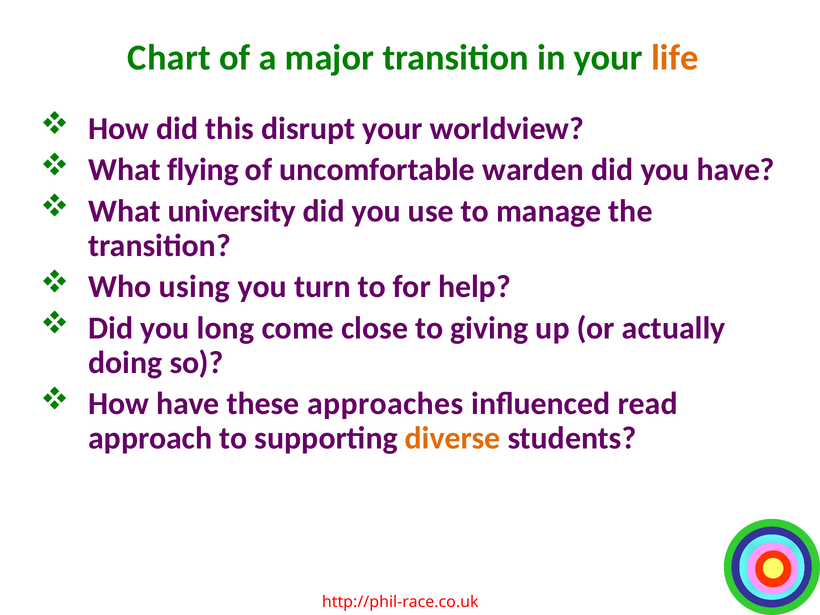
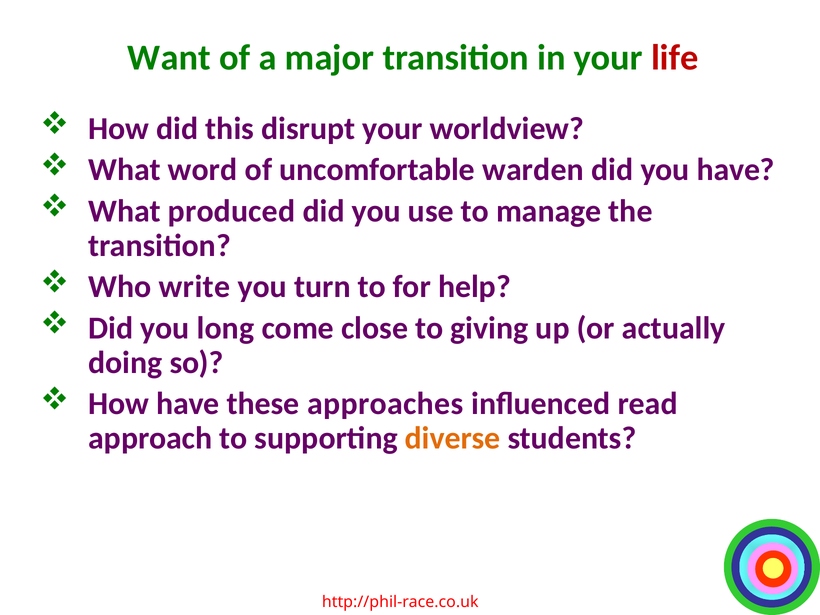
Chart: Chart -> Want
life colour: orange -> red
flying: flying -> word
university: university -> produced
using: using -> write
